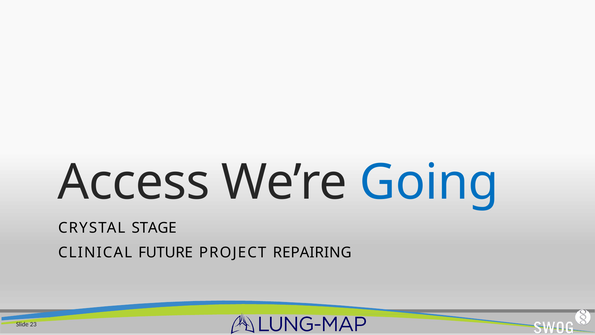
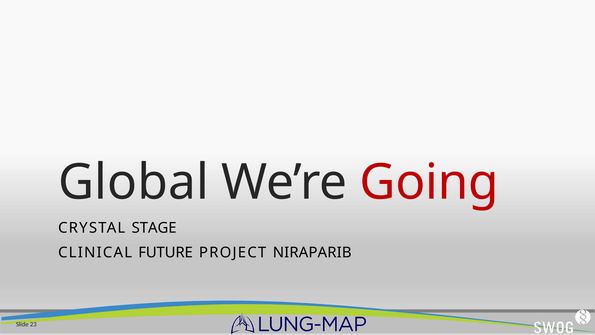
Access: Access -> Global
Going colour: blue -> red
REPAIRING: REPAIRING -> NIRAPARIB
